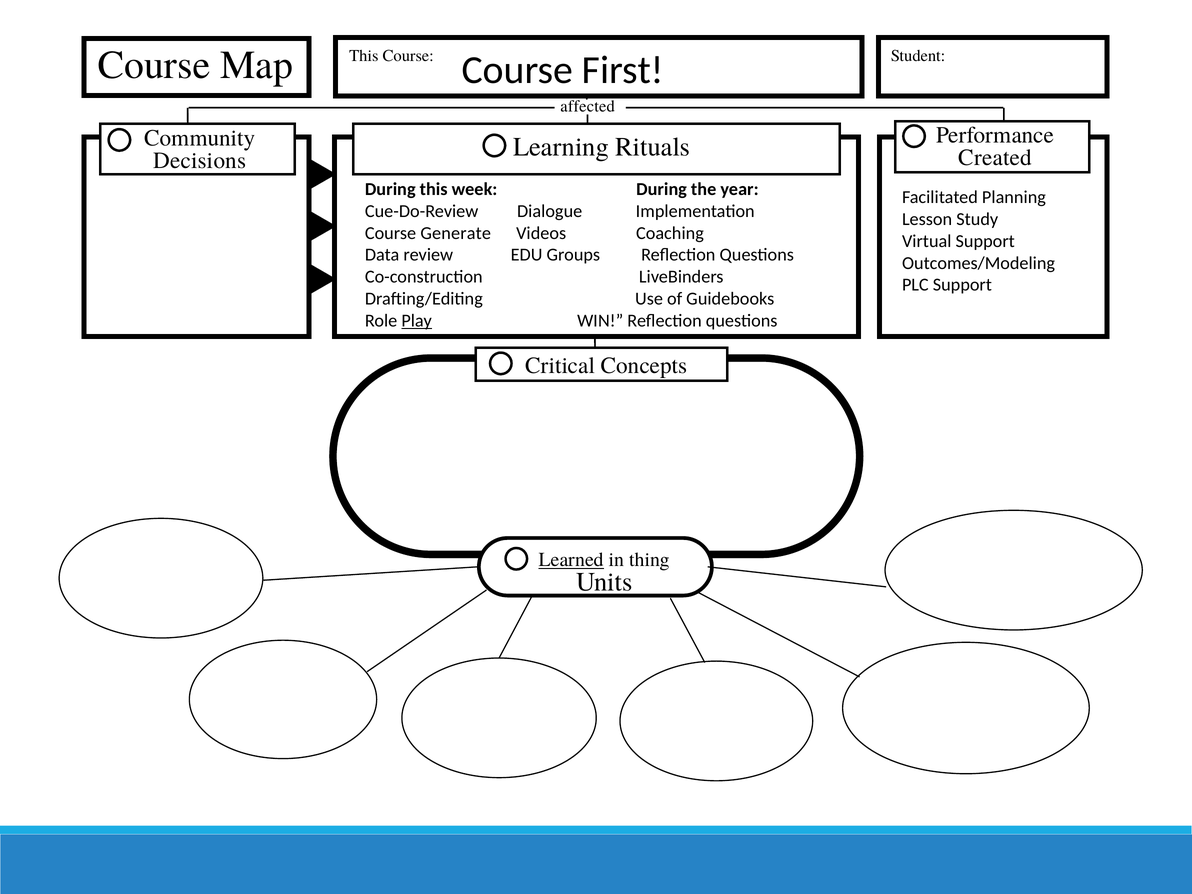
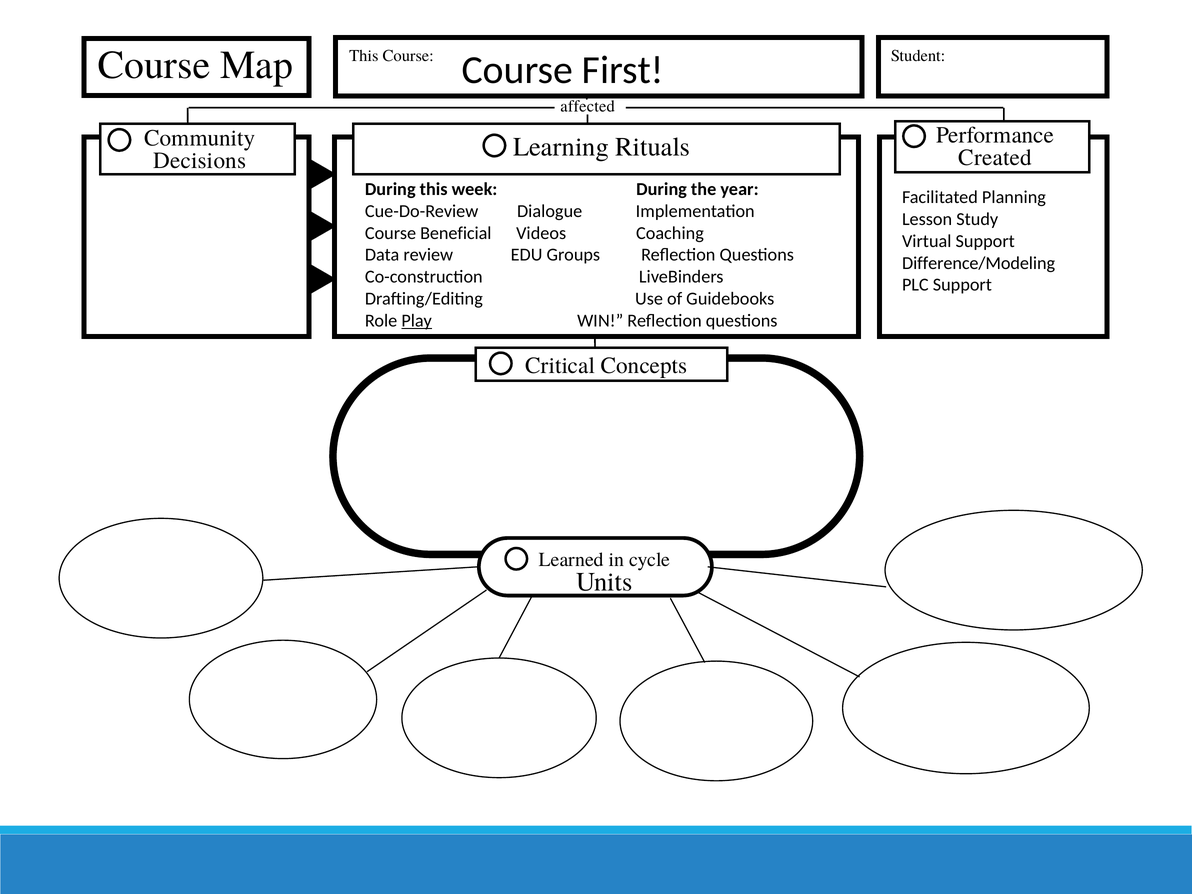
Generate: Generate -> Beneficial
Outcomes/Modeling: Outcomes/Modeling -> Difference/Modeling
Learned underline: present -> none
thing: thing -> cycle
